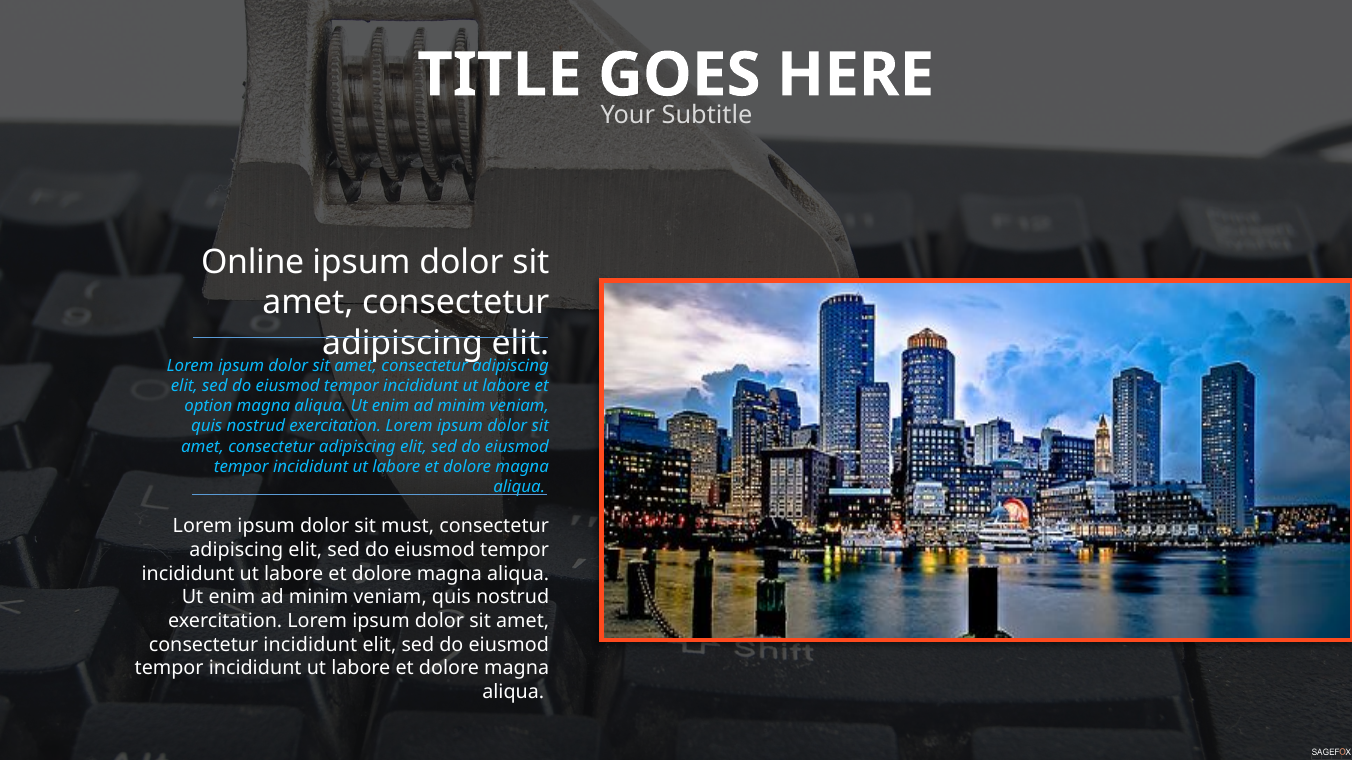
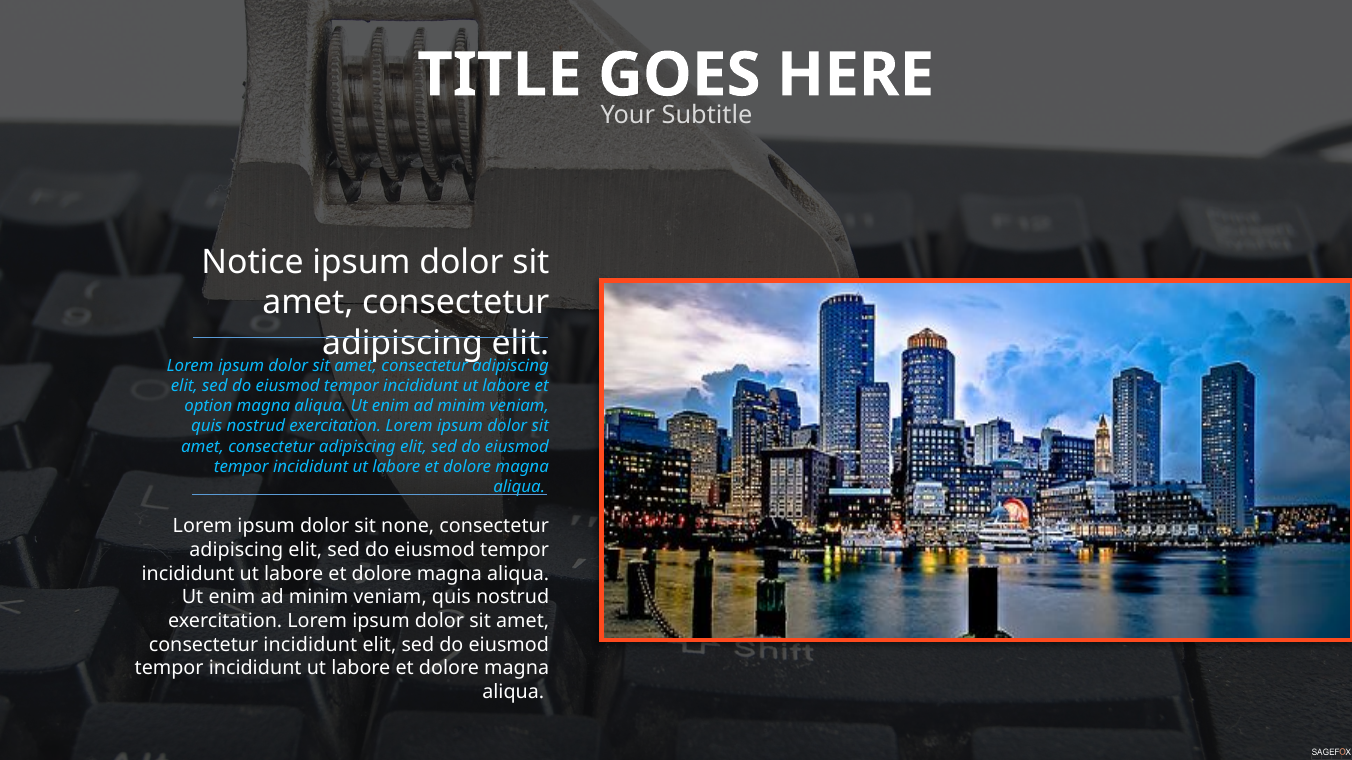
Online: Online -> Notice
must: must -> none
